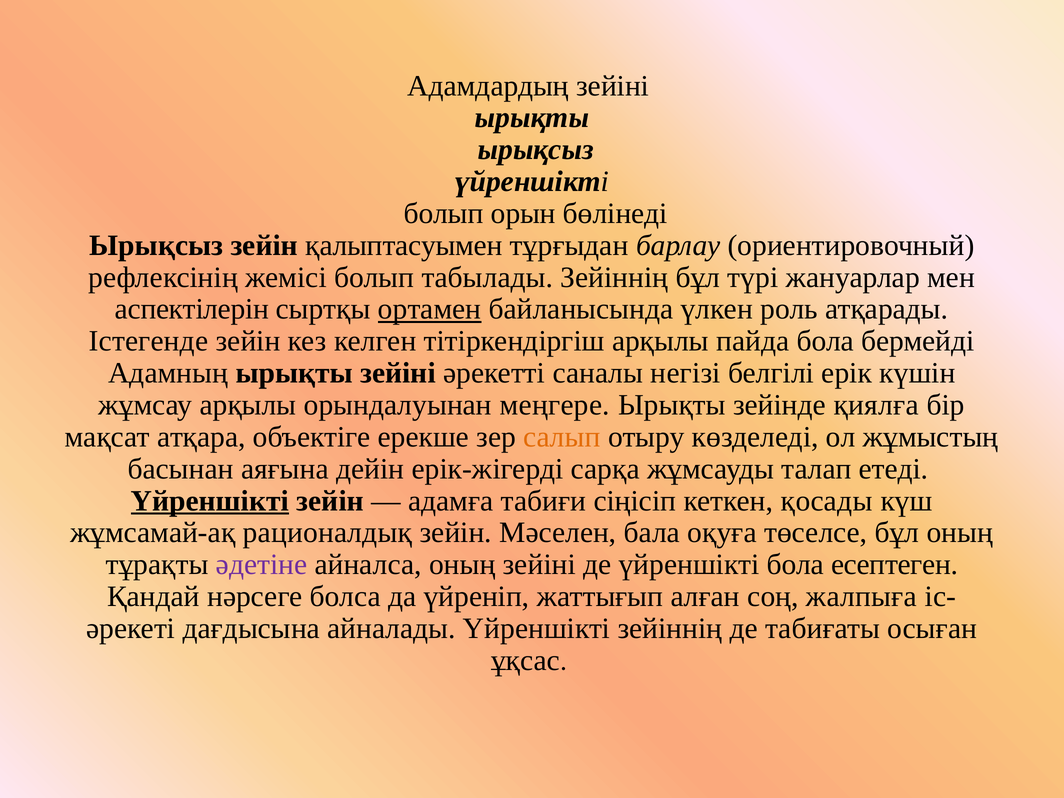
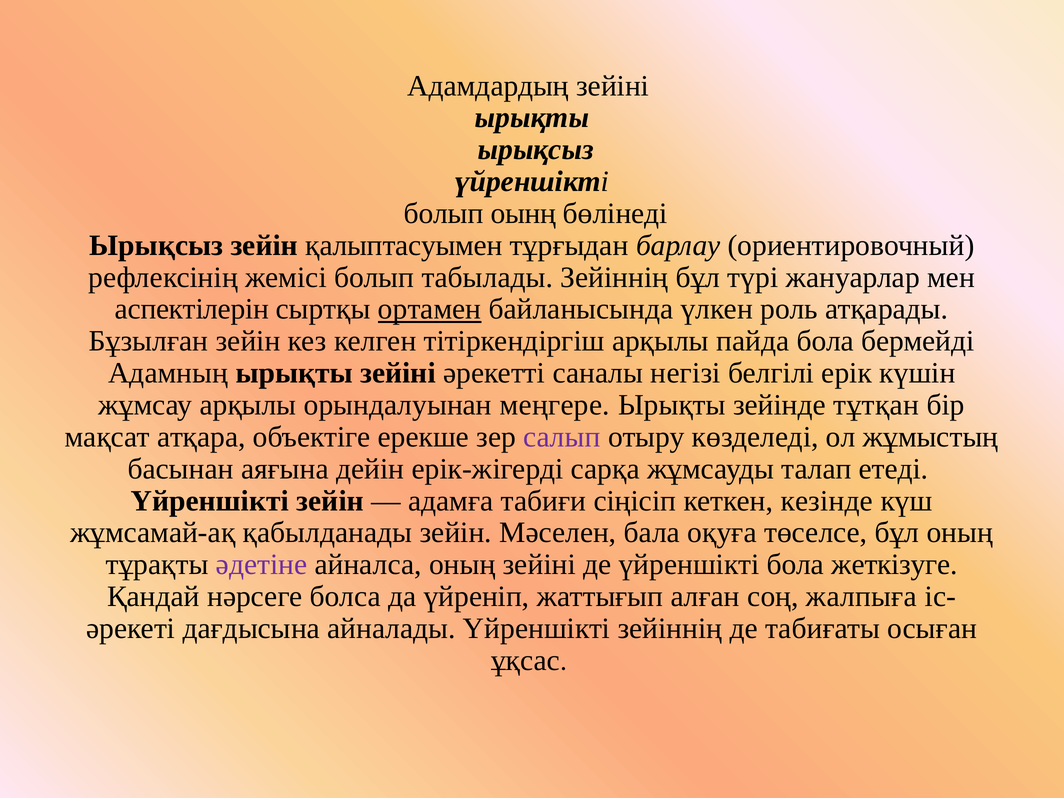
орын: орын -> оынң
Істегенде: Істегенде -> Бұзылған
қиялға: қиялға -> тұтқан
салып colour: orange -> purple
Үйреншікті at (210, 501) underline: present -> none
қосады: қосады -> кезінде
рационалдық: рационалдық -> қабылданады
есептеген: есептеген -> жеткізуге
